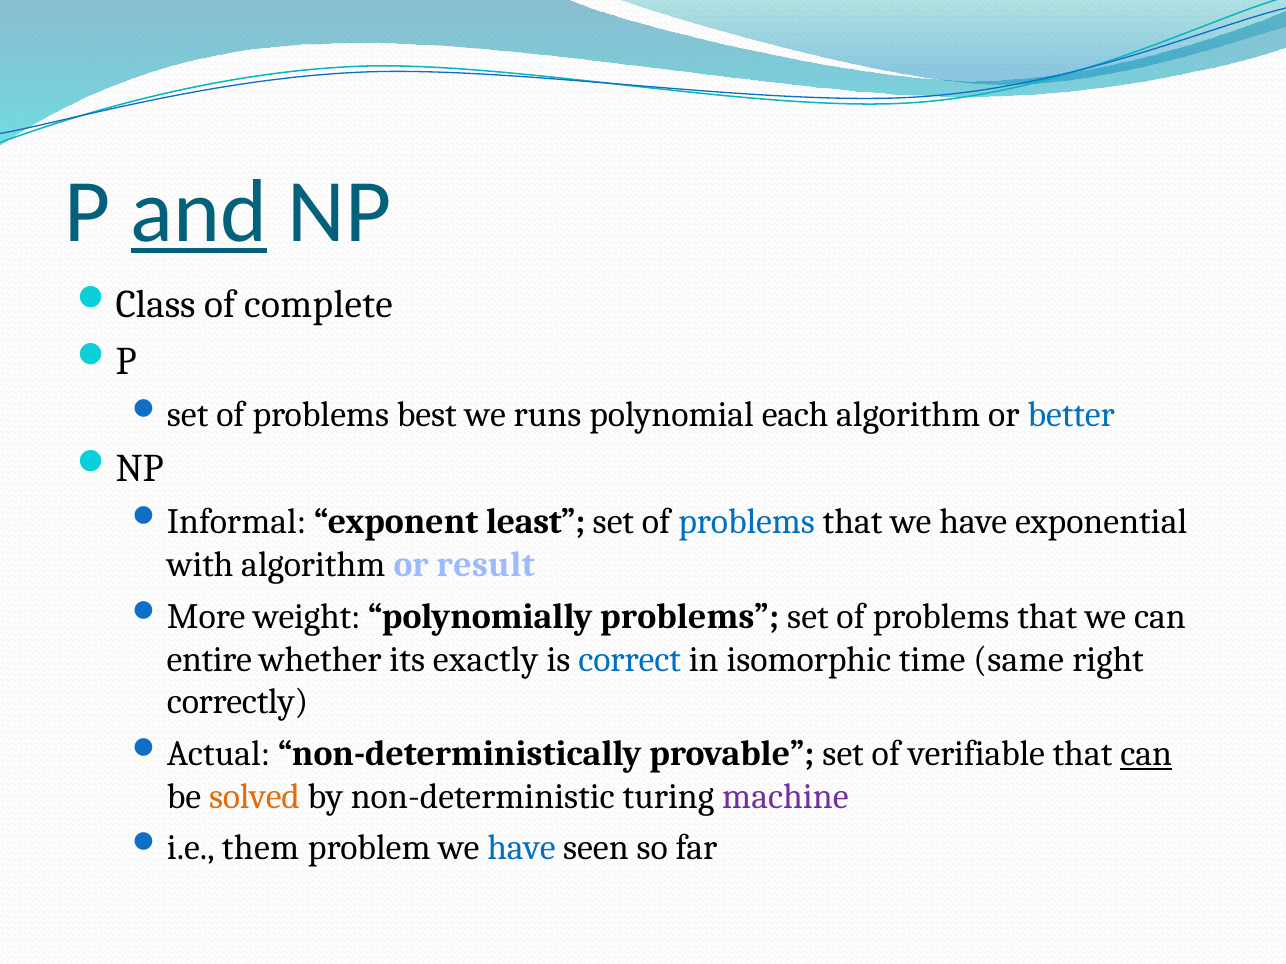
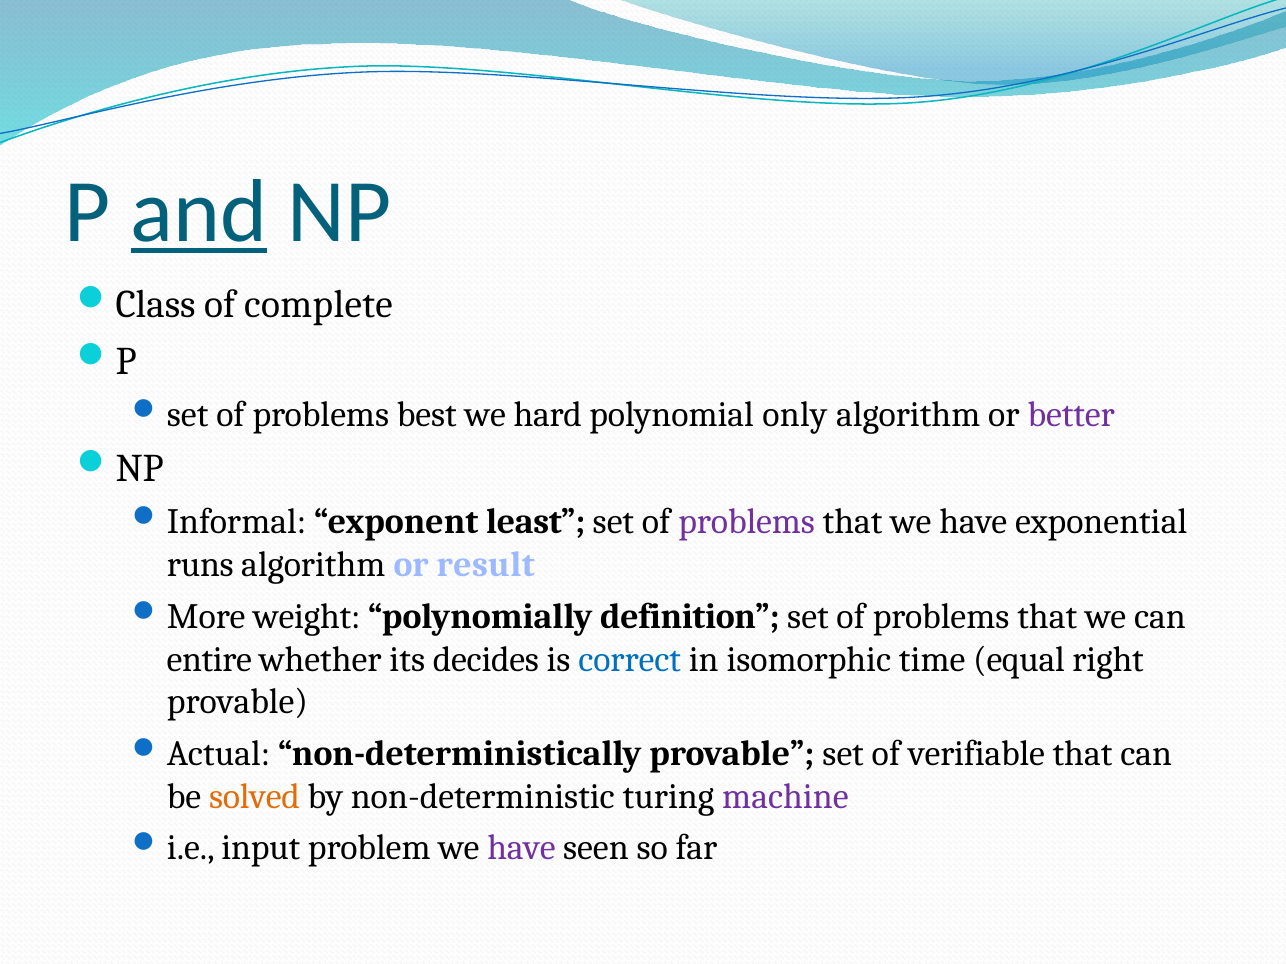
runs: runs -> hard
each: each -> only
better colour: blue -> purple
problems at (747, 522) colour: blue -> purple
with: with -> runs
polynomially problems: problems -> definition
exactly: exactly -> decides
same: same -> equal
correctly at (238, 702): correctly -> provable
can at (1146, 754) underline: present -> none
them: them -> input
have at (522, 848) colour: blue -> purple
